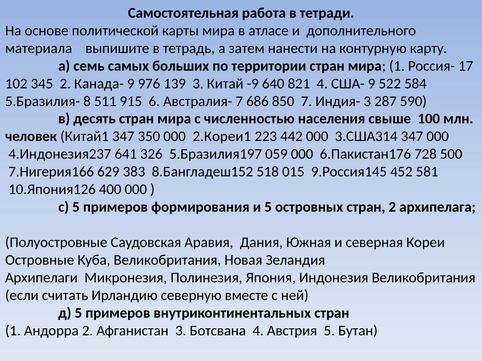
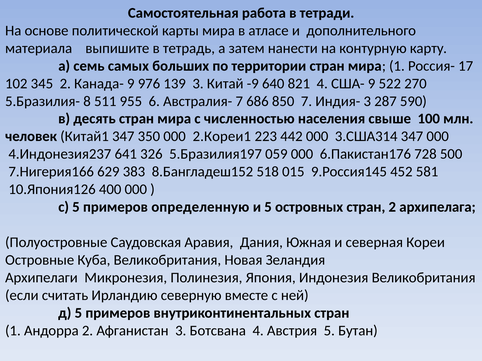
584: 584 -> 270
915: 915 -> 955
формирования: формирования -> определенную
